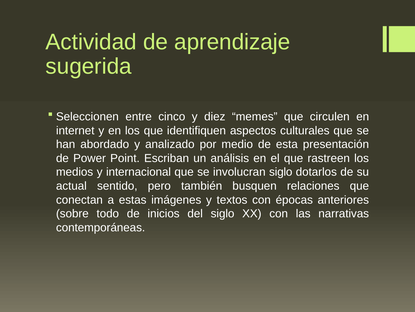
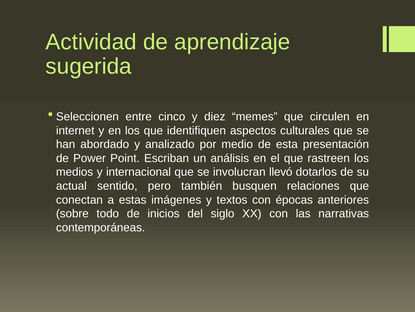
involucran siglo: siglo -> llevó
